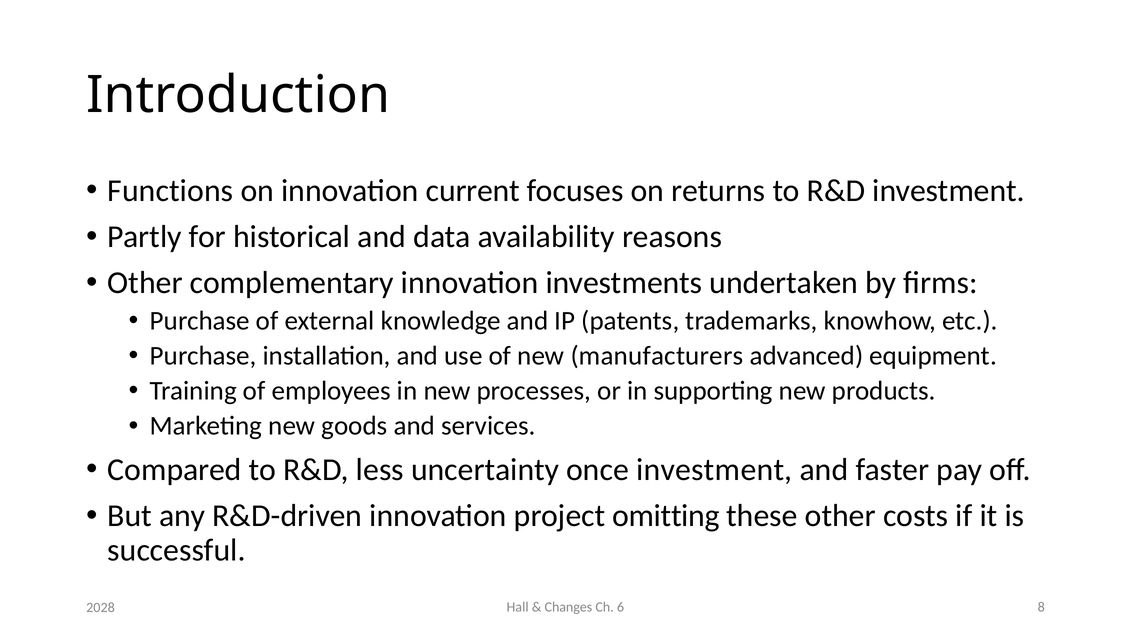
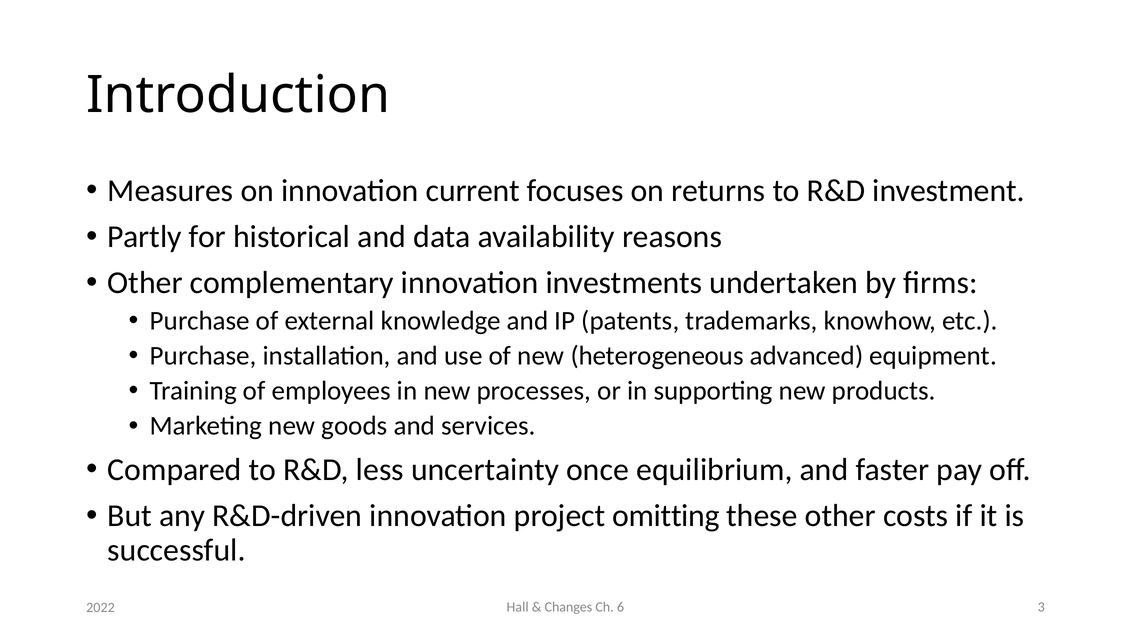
Functions: Functions -> Measures
manufacturers: manufacturers -> heterogeneous
once investment: investment -> equilibrium
8: 8 -> 3
2028: 2028 -> 2022
